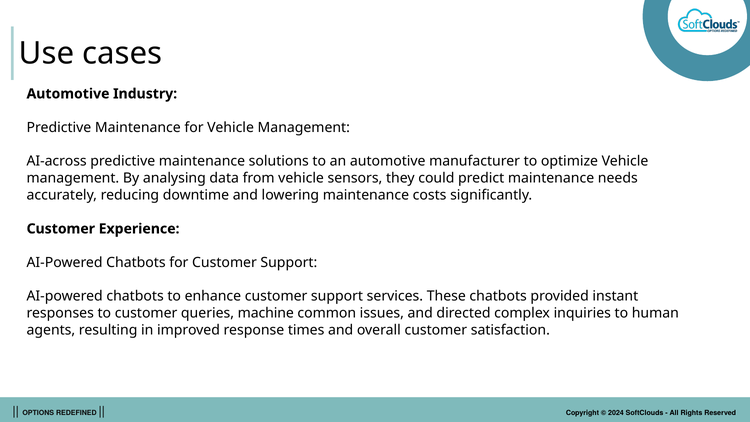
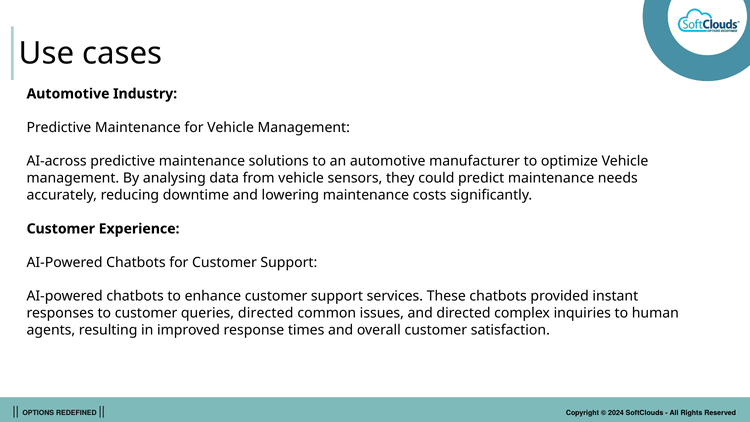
queries machine: machine -> directed
